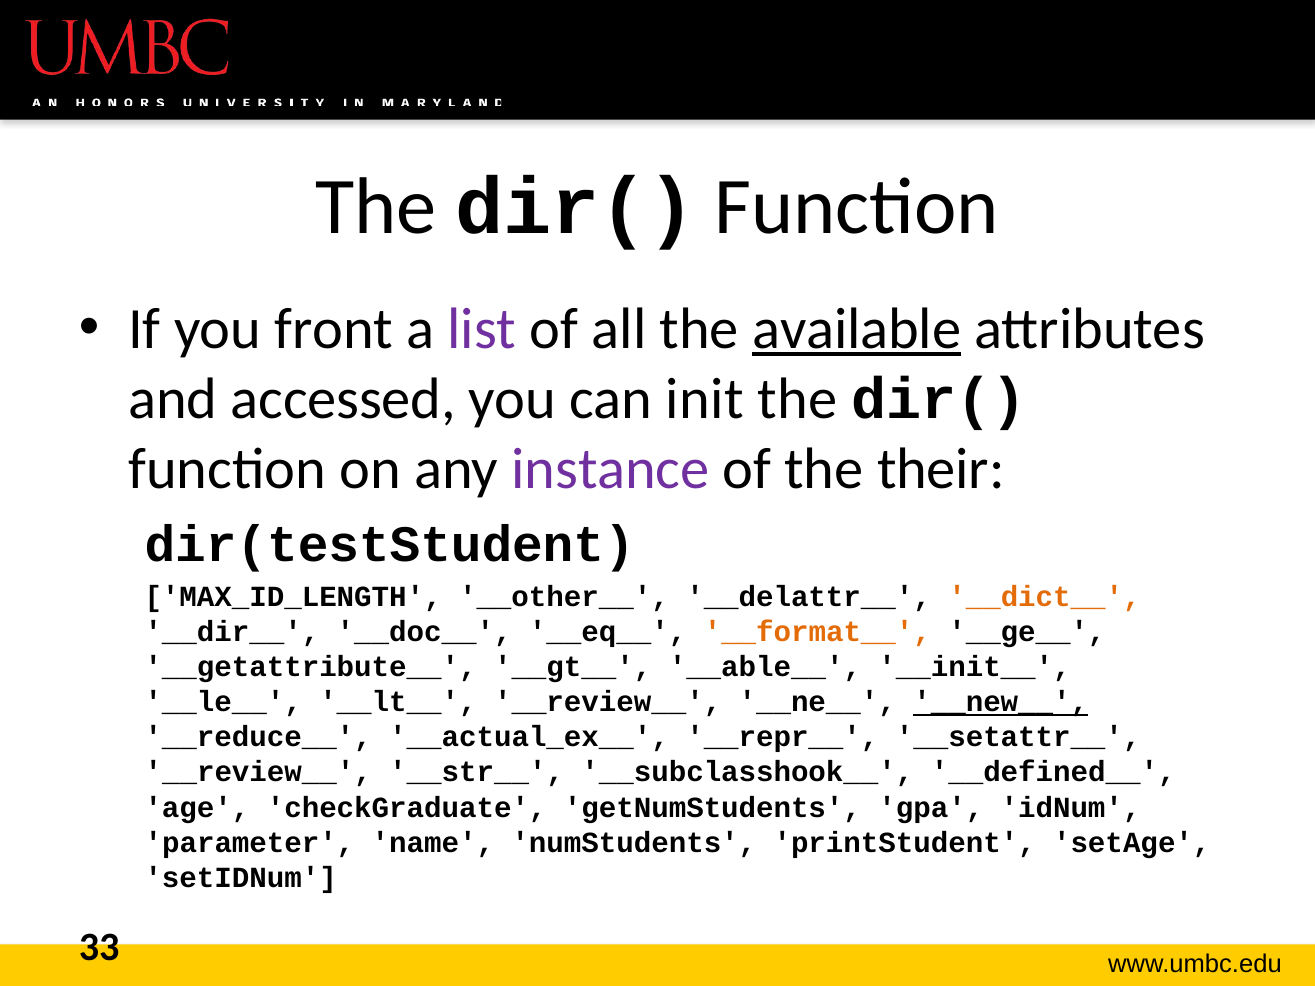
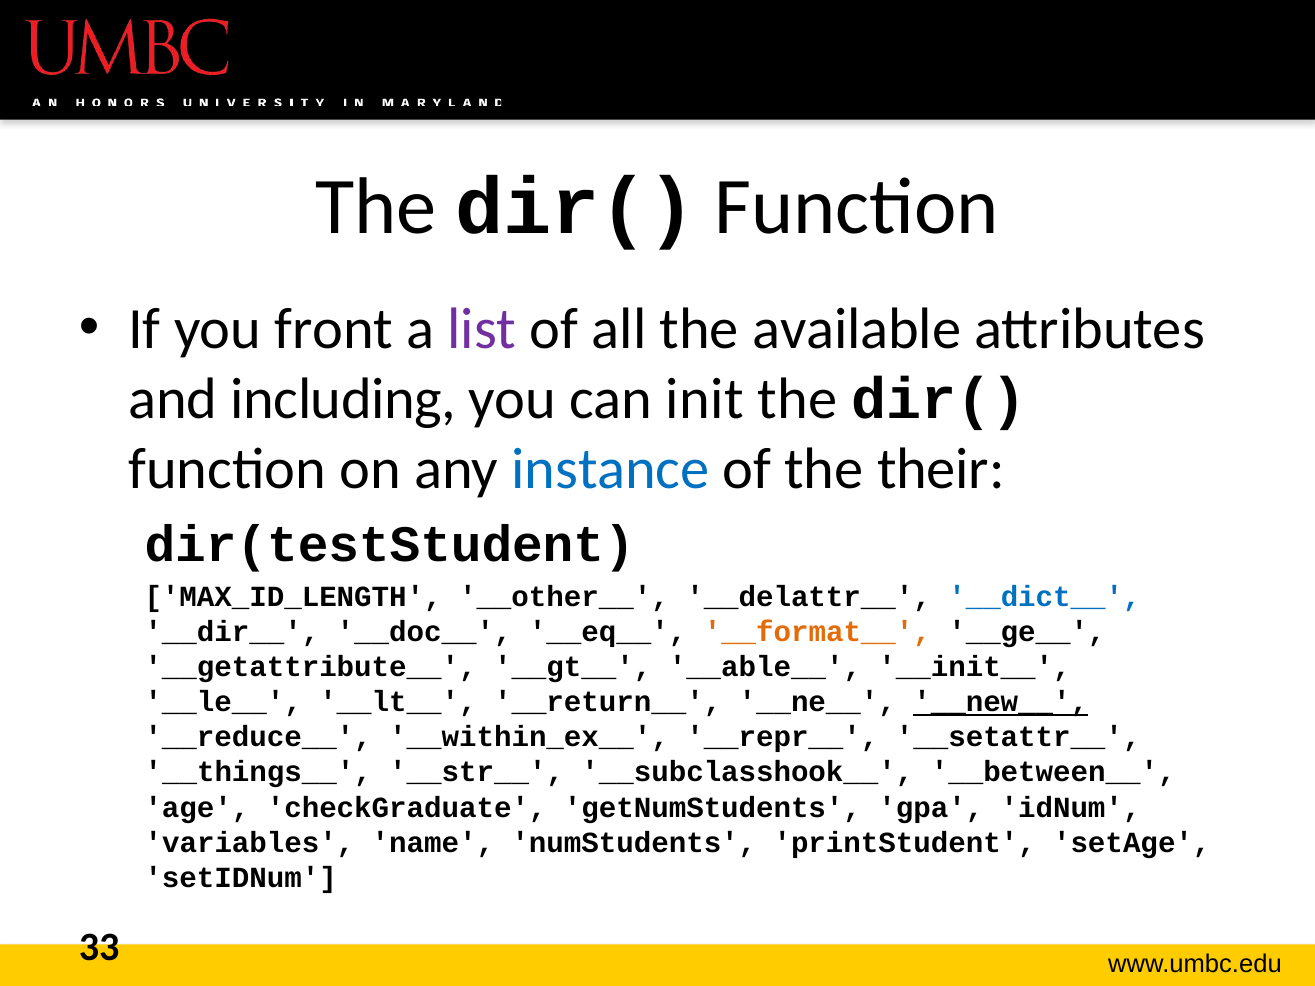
available underline: present -> none
accessed: accessed -> including
instance colour: purple -> blue
__dict__ colour: orange -> blue
__lt__ __review__: __review__ -> __return__
__actual_ex__: __actual_ex__ -> __within_ex__
__review__ at (258, 773): __review__ -> __things__
__defined__: __defined__ -> __between__
parameter: parameter -> variables
